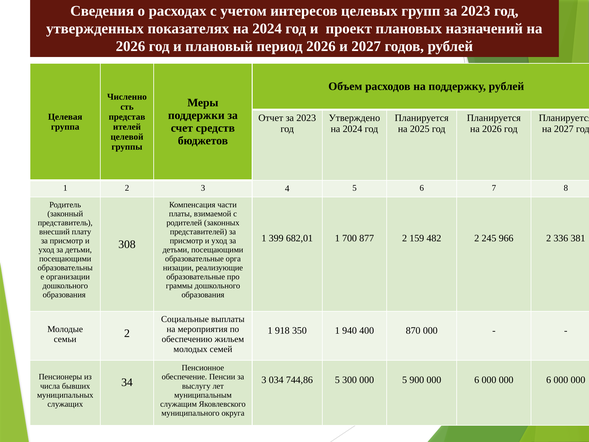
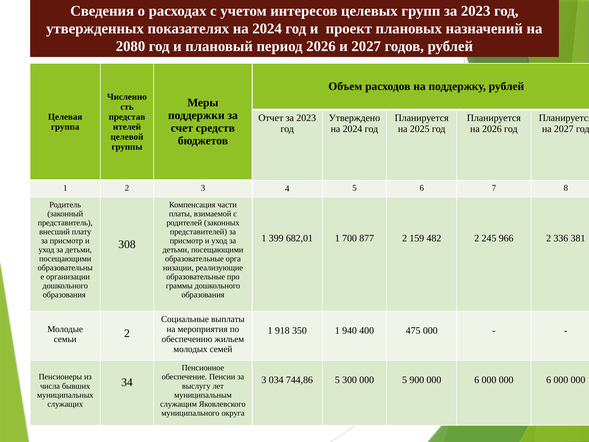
2026 at (130, 46): 2026 -> 2080
870: 870 -> 475
